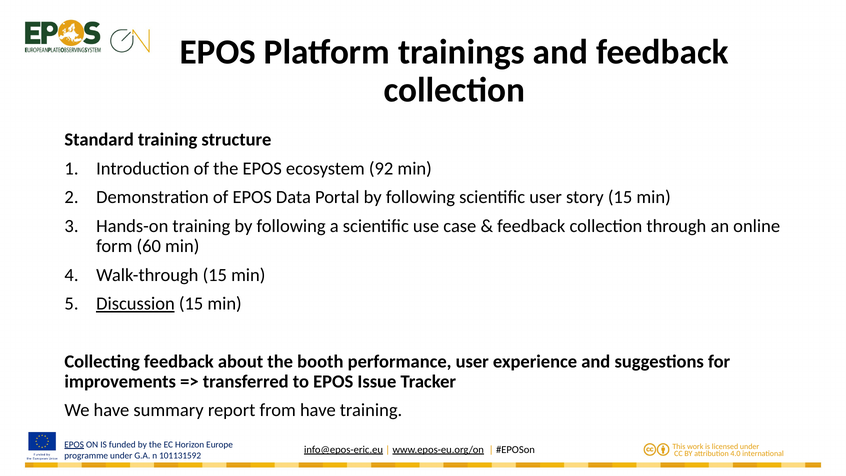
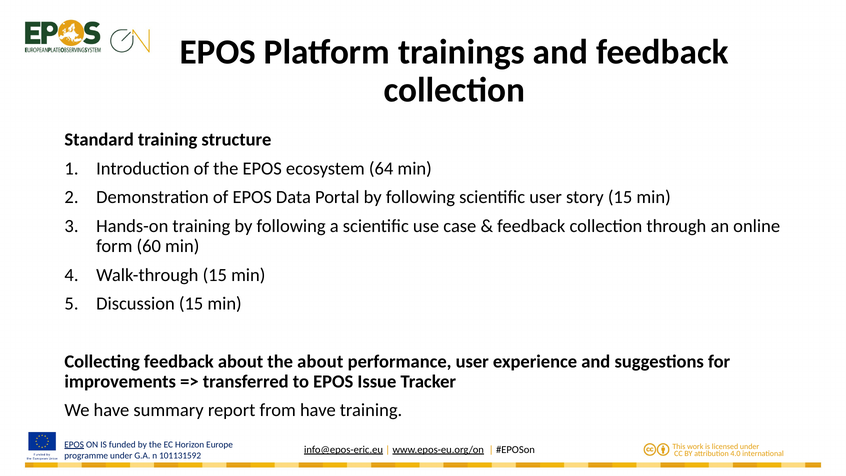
92: 92 -> 64
Discussion underline: present -> none
the booth: booth -> about
